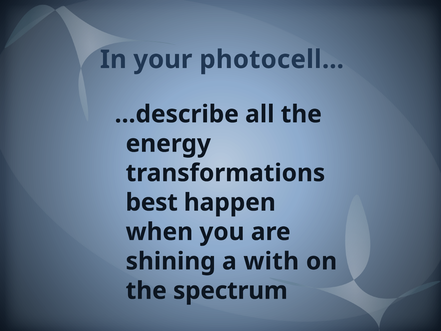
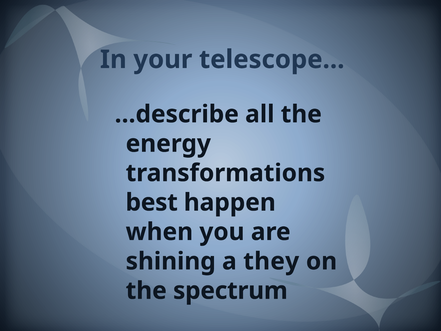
photocell…: photocell… -> telescope…
with: with -> they
